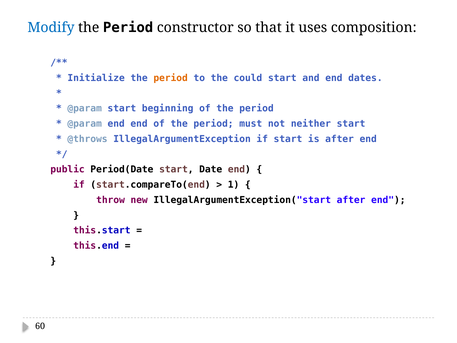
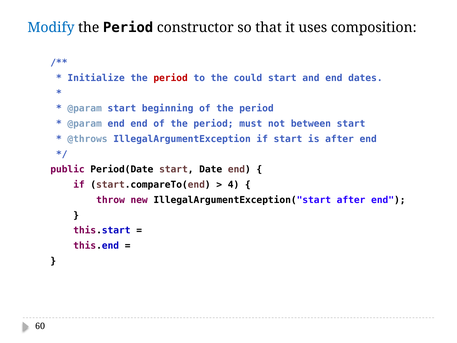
period at (171, 78) colour: orange -> red
neither: neither -> between
1: 1 -> 4
